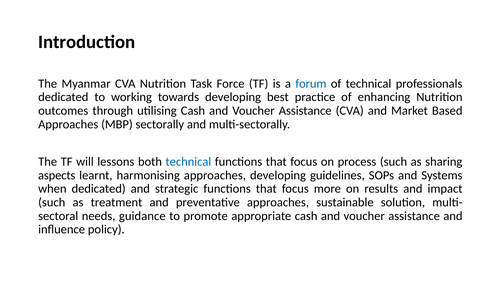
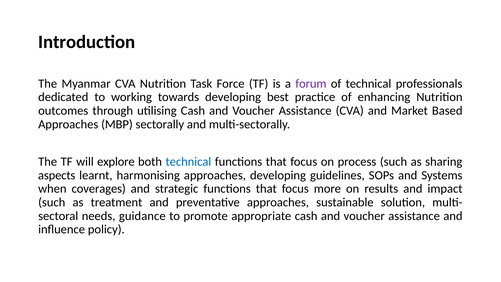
forum colour: blue -> purple
lessons: lessons -> explore
when dedicated: dedicated -> coverages
